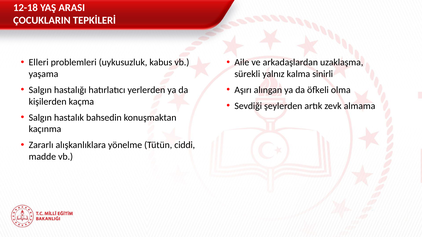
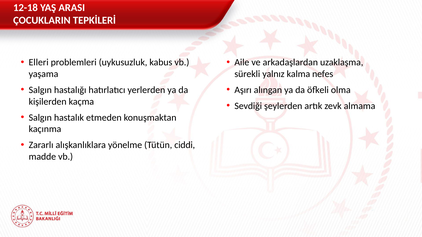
sinirli: sinirli -> nefes
bahsedin: bahsedin -> etmeden
